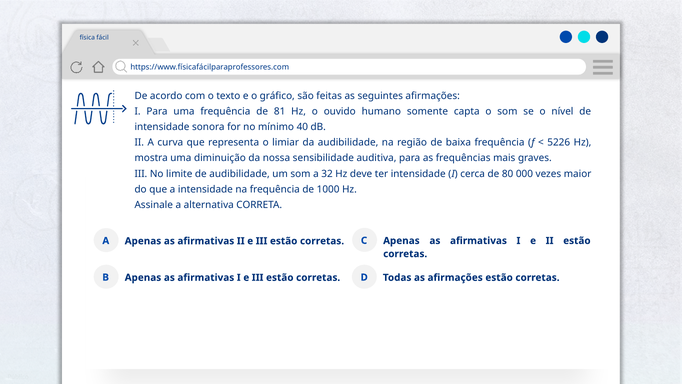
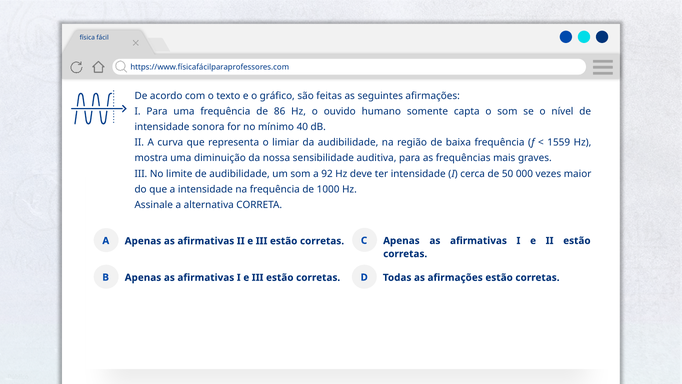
81: 81 -> 86
5226: 5226 -> 1559
32: 32 -> 92
80: 80 -> 50
